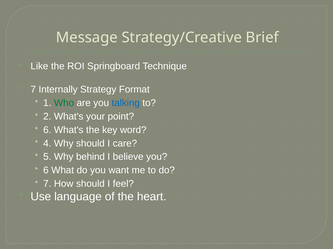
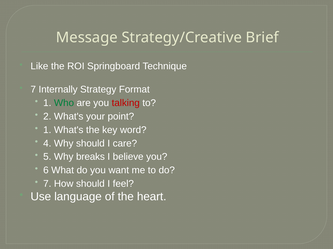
talking colour: blue -> red
6 at (47, 130): 6 -> 1
behind: behind -> breaks
